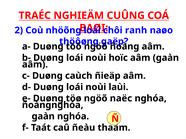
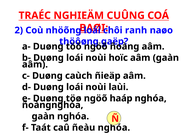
naëc: naëc -> haáp
ñeàu thaâm: thaâm -> nghóa
